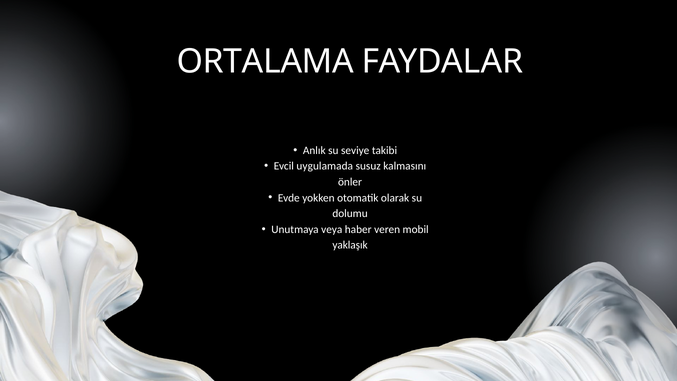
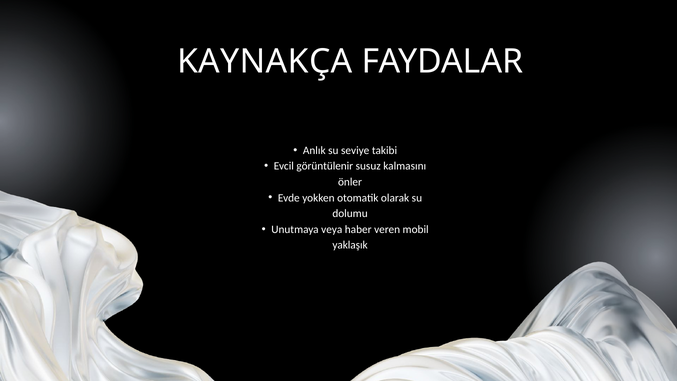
ORTALAMA: ORTALAMA -> KAYNAKÇA
uygulamada: uygulamada -> görüntülenir
